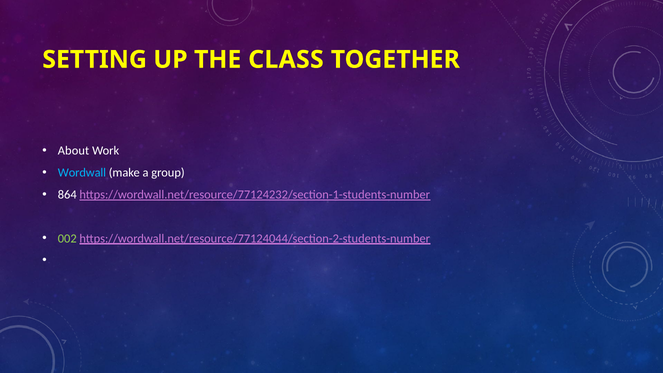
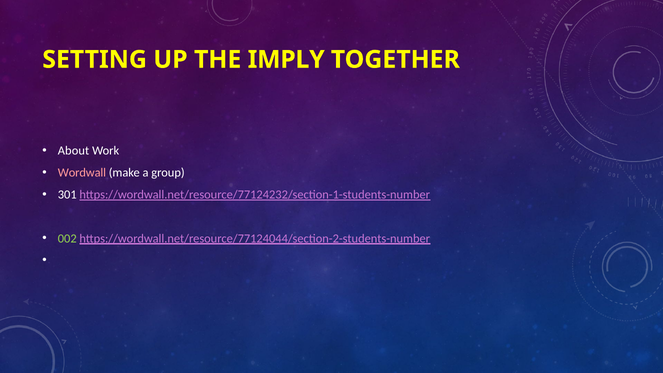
CLASS: CLASS -> IMPLY
Wordwall colour: light blue -> pink
864: 864 -> 301
